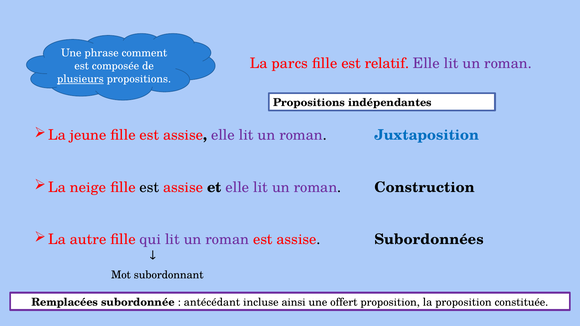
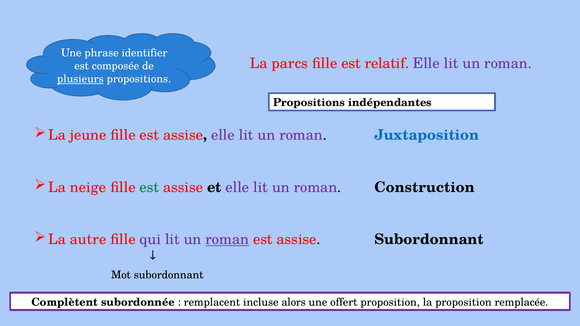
comment: comment -> identifier
est at (149, 187) colour: black -> green
roman at (227, 240) underline: none -> present
assise Subordonnées: Subordonnées -> Subordonnant
Remplacées: Remplacées -> Complètent
antécédant: antécédant -> remplacent
ainsi: ainsi -> alors
constituée: constituée -> remplacée
